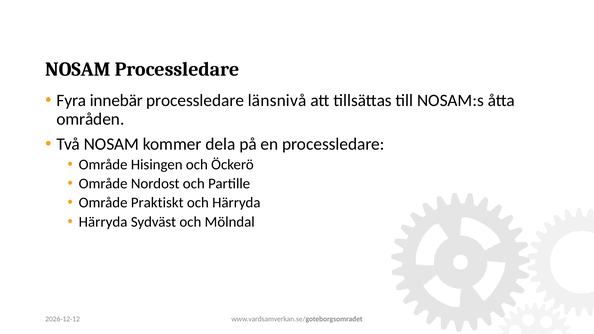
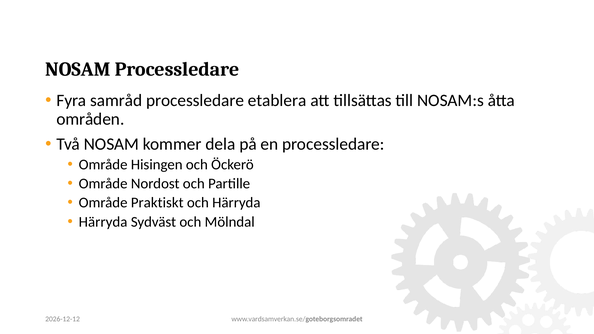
innebär: innebär -> samråd
länsnivå: länsnivå -> etablera
